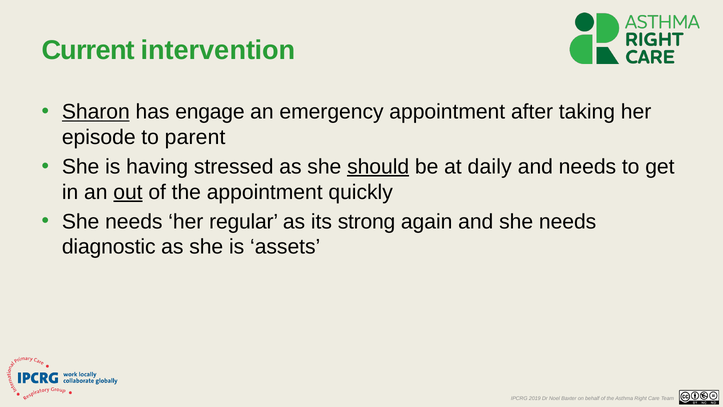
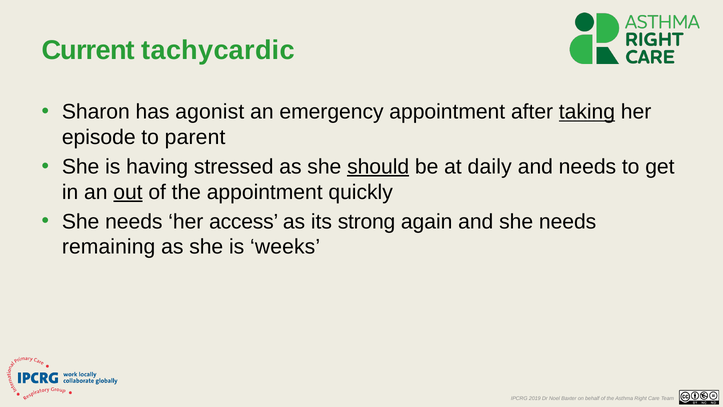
intervention: intervention -> tachycardic
Sharon underline: present -> none
engage: engage -> agonist
taking underline: none -> present
regular: regular -> access
diagnostic: diagnostic -> remaining
assets: assets -> weeks
